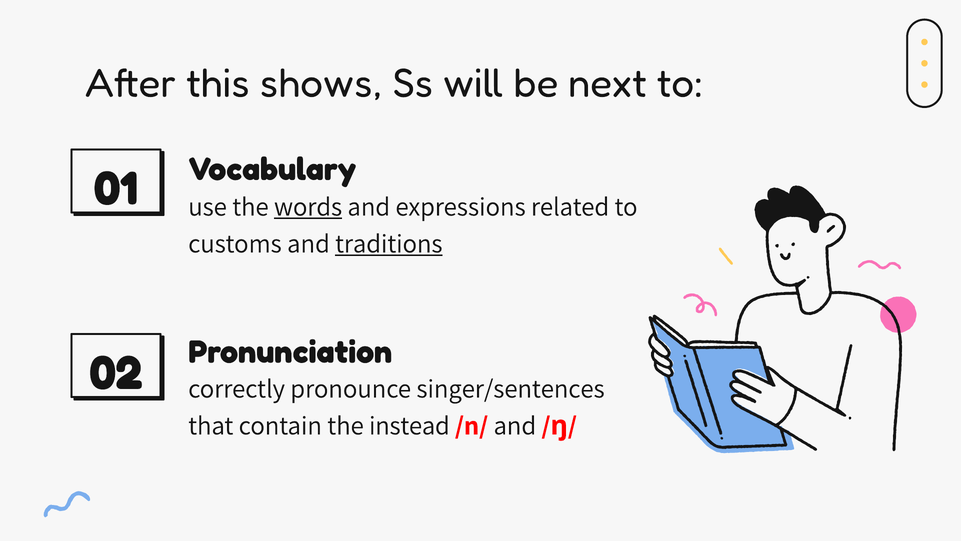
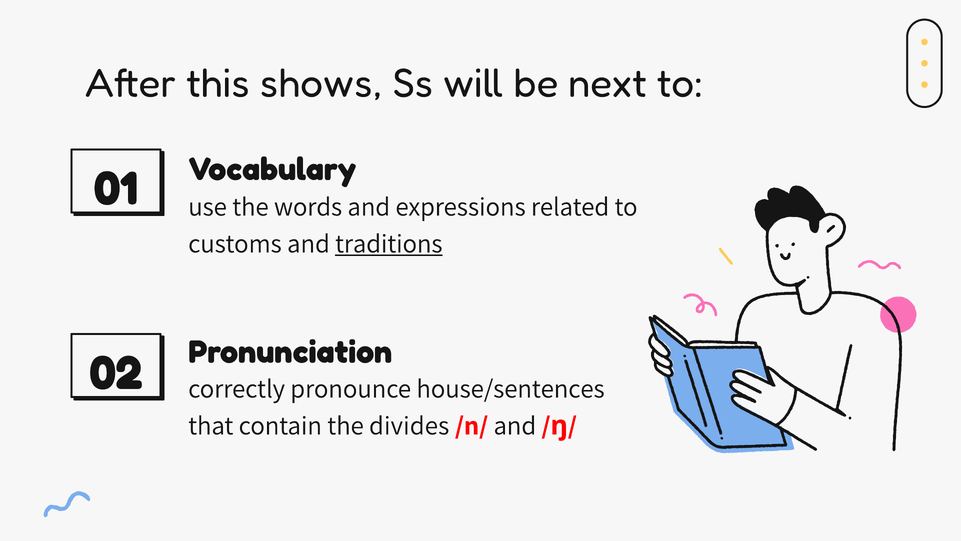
words underline: present -> none
singer/sentences: singer/sentences -> house/sentences
instead: instead -> divides
